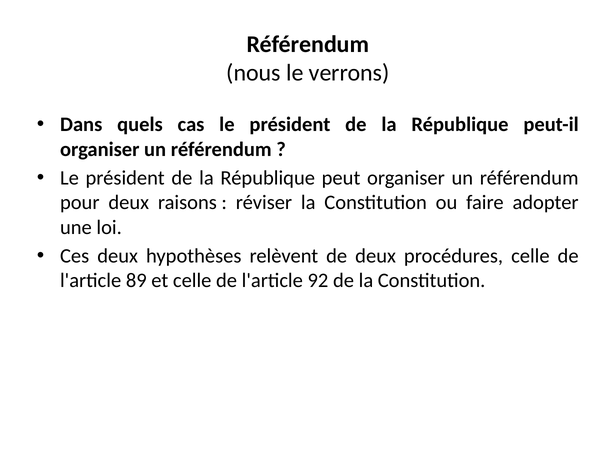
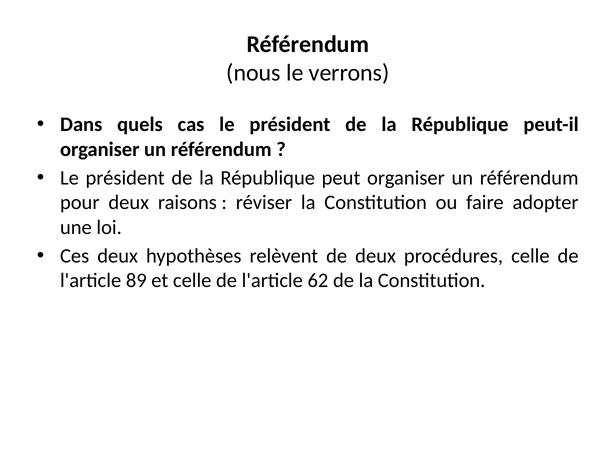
92: 92 -> 62
